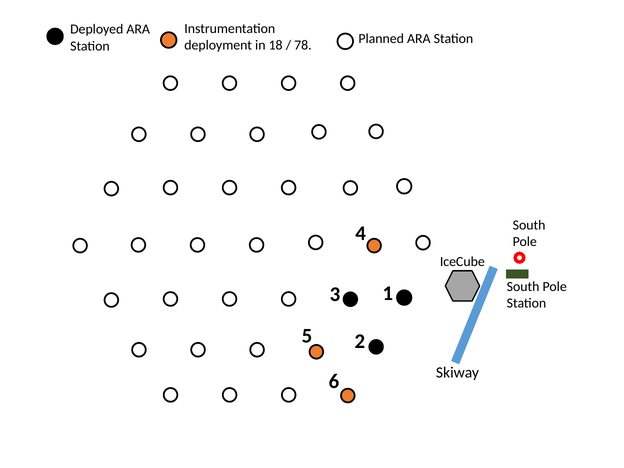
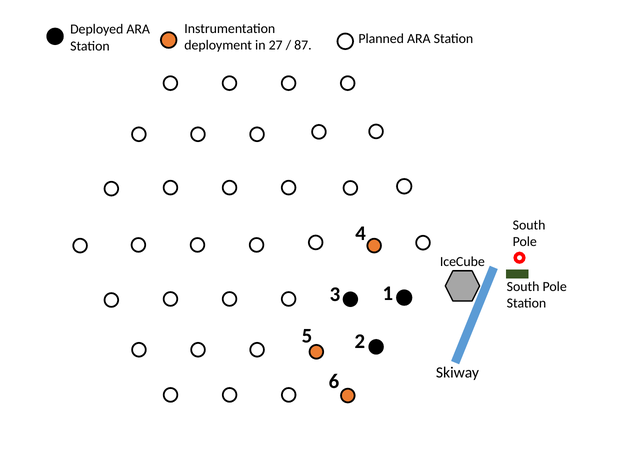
18: 18 -> 27
78: 78 -> 87
